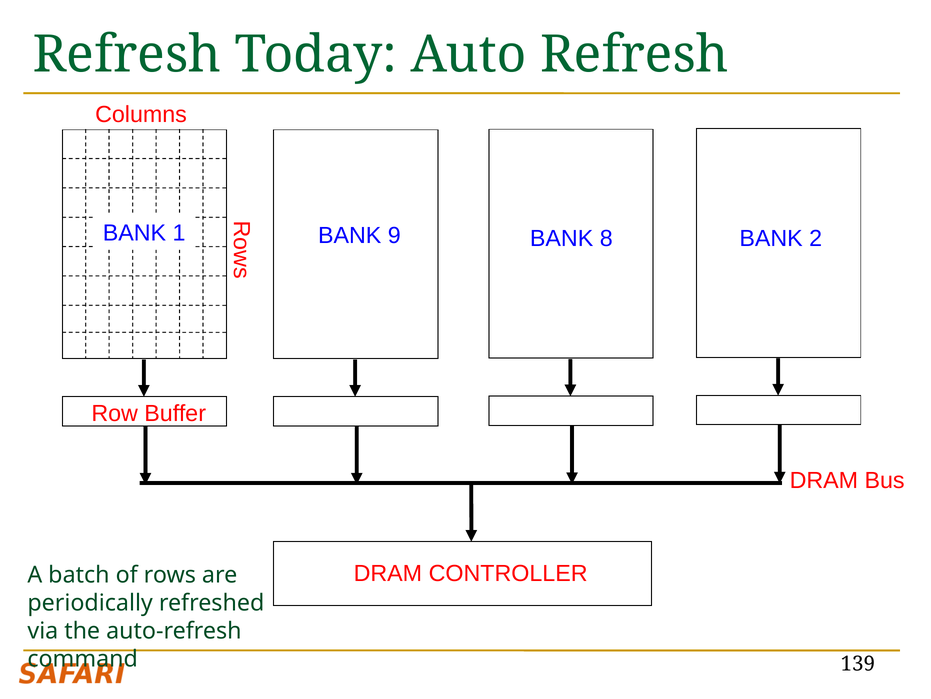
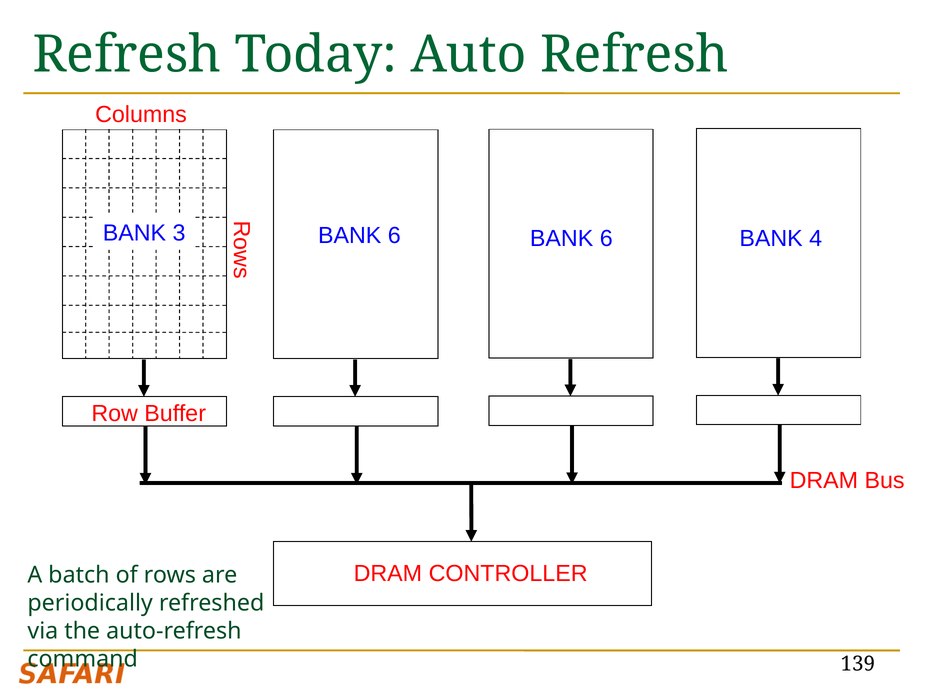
1: 1 -> 3
9 at (394, 235): 9 -> 6
8 at (606, 239): 8 -> 6
2: 2 -> 4
